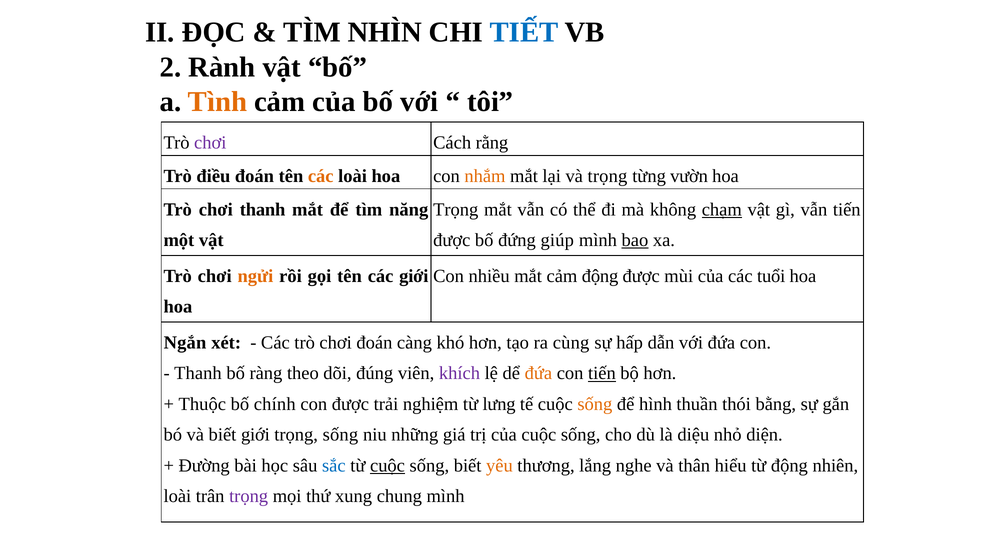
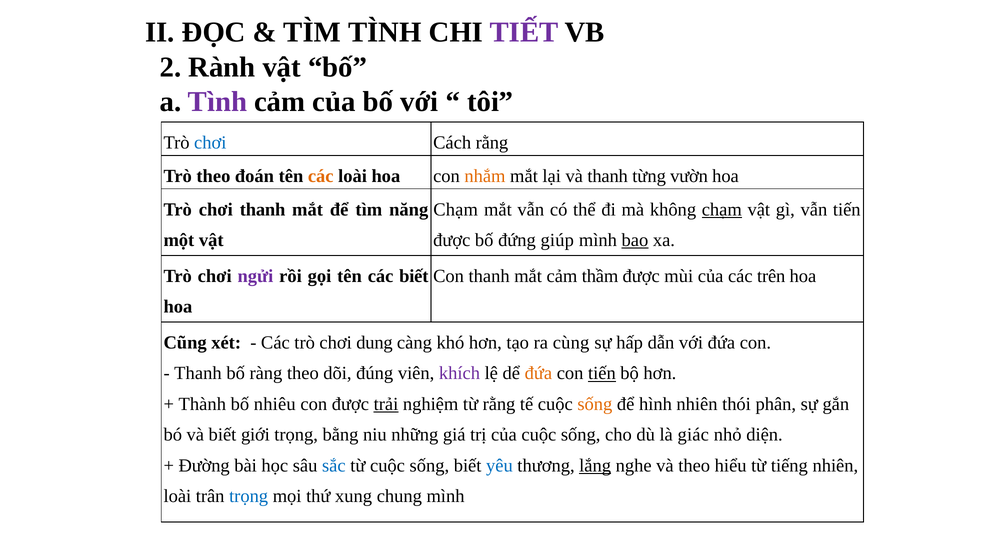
TÌM NHÌN: NHÌN -> TÌNH
TIẾT colour: blue -> purple
Tình at (217, 102) colour: orange -> purple
chơi at (210, 143) colour: purple -> blue
Trò điều: điều -> theo
và trọng: trọng -> thanh
Trọng at (456, 209): Trọng -> Chạm
ngửi colour: orange -> purple
các giới: giới -> biết
Con nhiều: nhiều -> thanh
cảm động: động -> thầm
tuổi: tuổi -> trên
Ngắn: Ngắn -> Cũng
chơi đoán: đoán -> dung
Thuộc: Thuộc -> Thành
chính: chính -> nhiêu
trải underline: none -> present
từ lưng: lưng -> rằng
hình thuần: thuần -> nhiên
bằng: bằng -> phân
trọng sống: sống -> bằng
diệu: diệu -> giác
cuộc at (388, 466) underline: present -> none
yêu colour: orange -> blue
lắng underline: none -> present
và thân: thân -> theo
từ động: động -> tiếng
trọng at (249, 496) colour: purple -> blue
